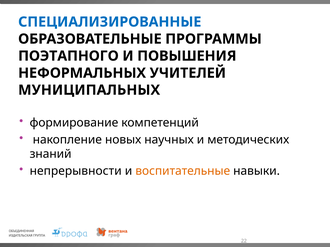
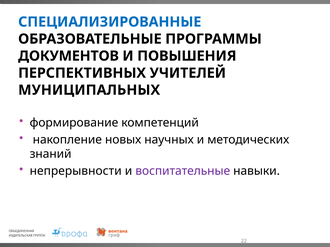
ПОЭТАПНОГО: ПОЭТАПНОГО -> ДОКУМЕНТОВ
НЕФОРМАЛЬНЫХ: НЕФОРМАЛЬНЫХ -> ПЕРСПЕКТИВНЫХ
воспитательные colour: orange -> purple
